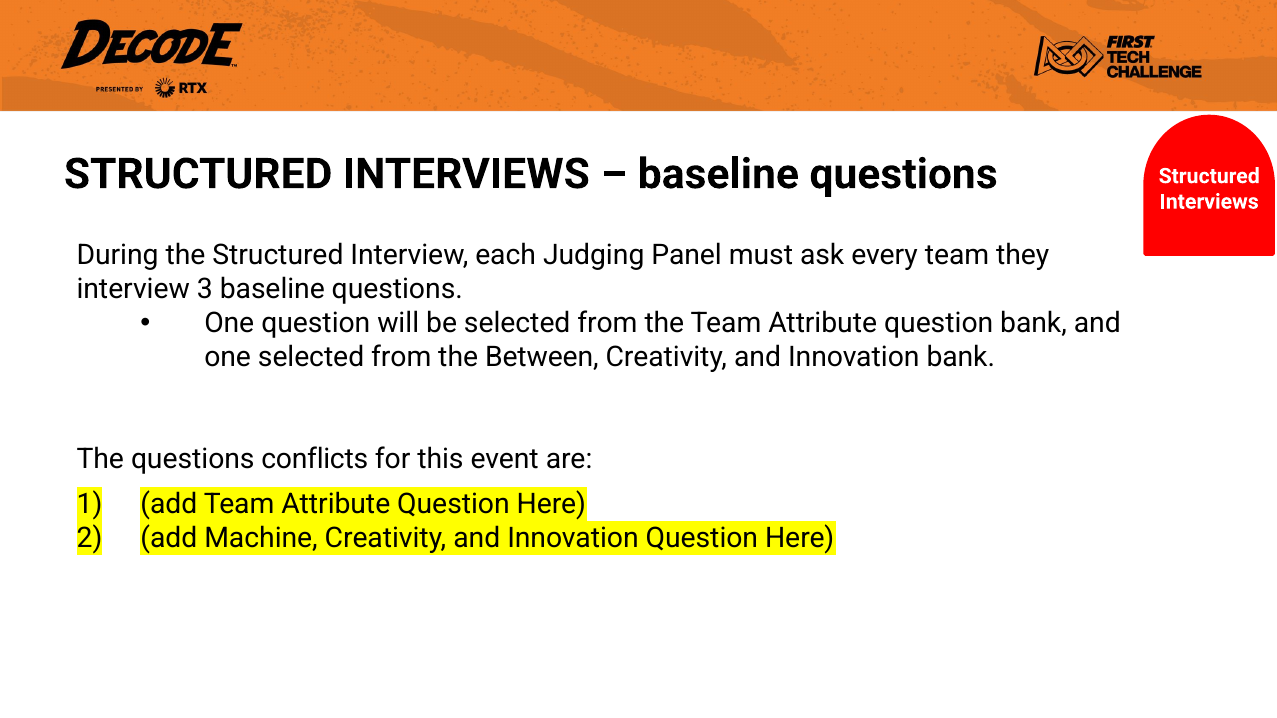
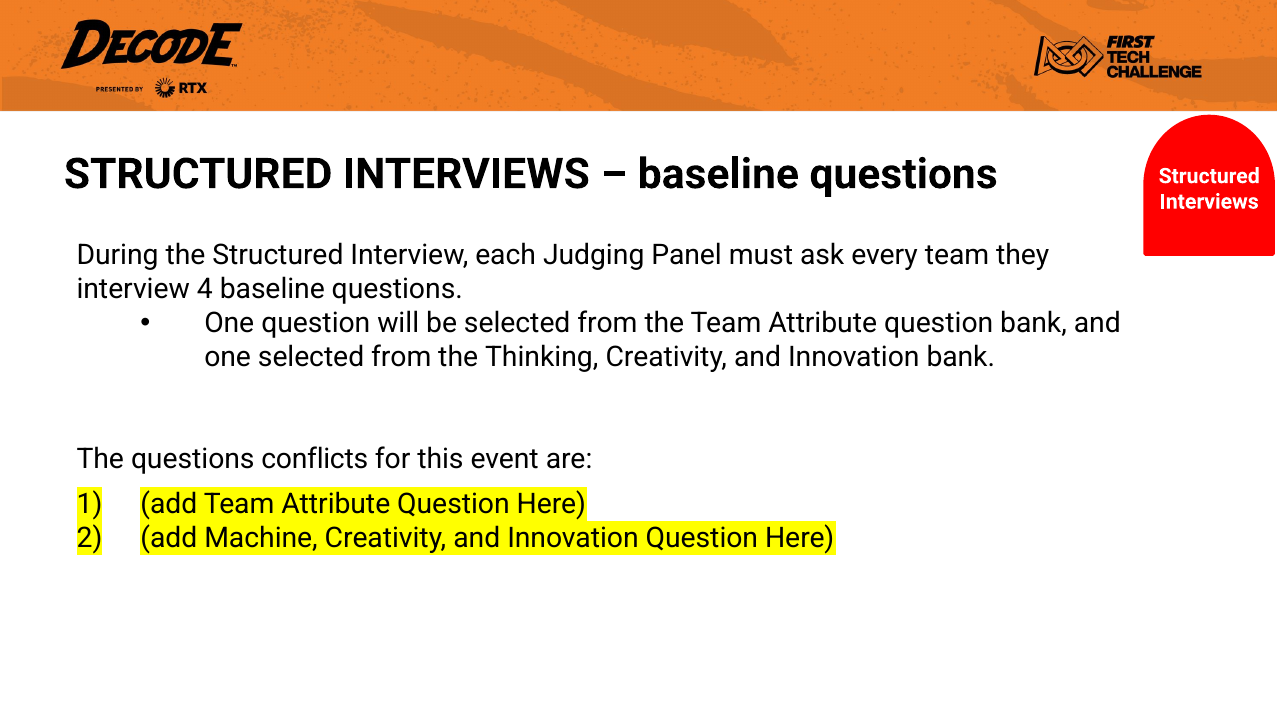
3: 3 -> 4
Between: Between -> Thinking
